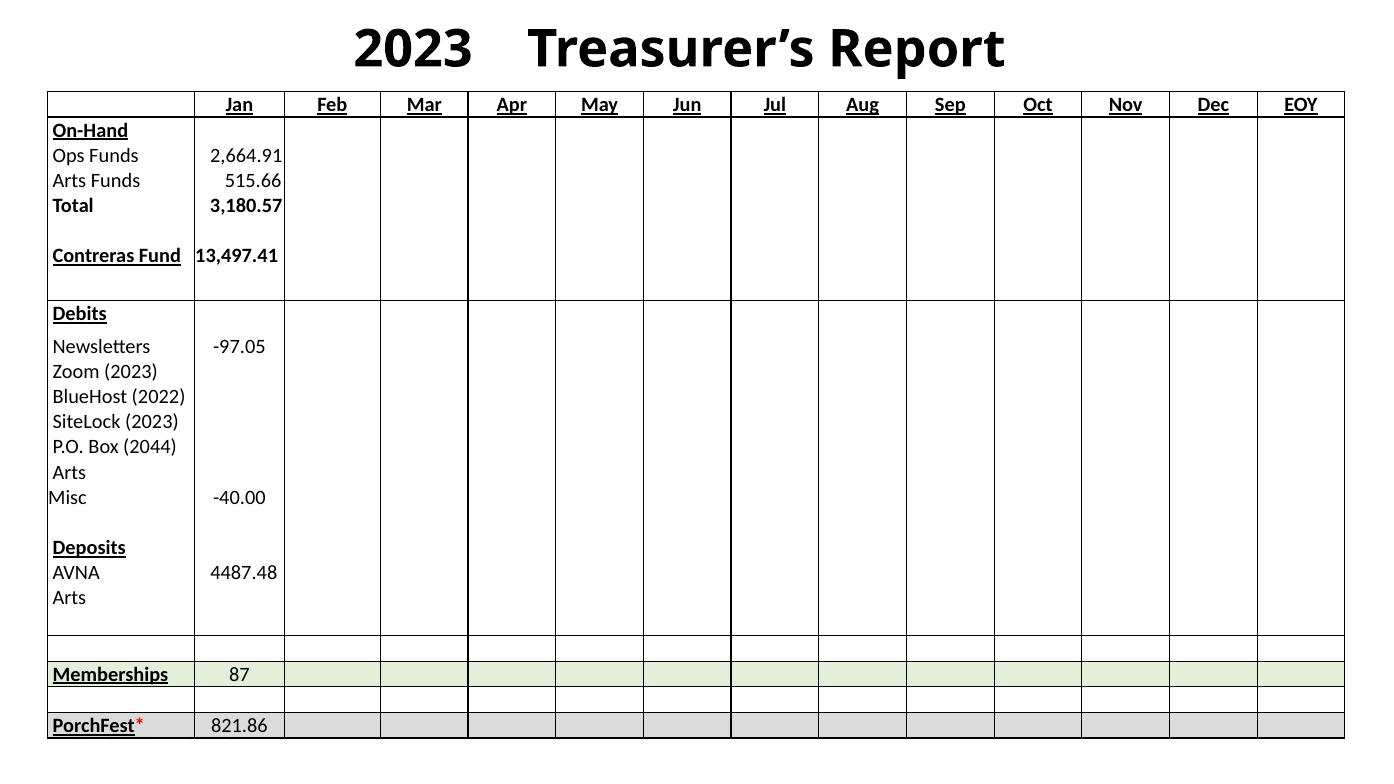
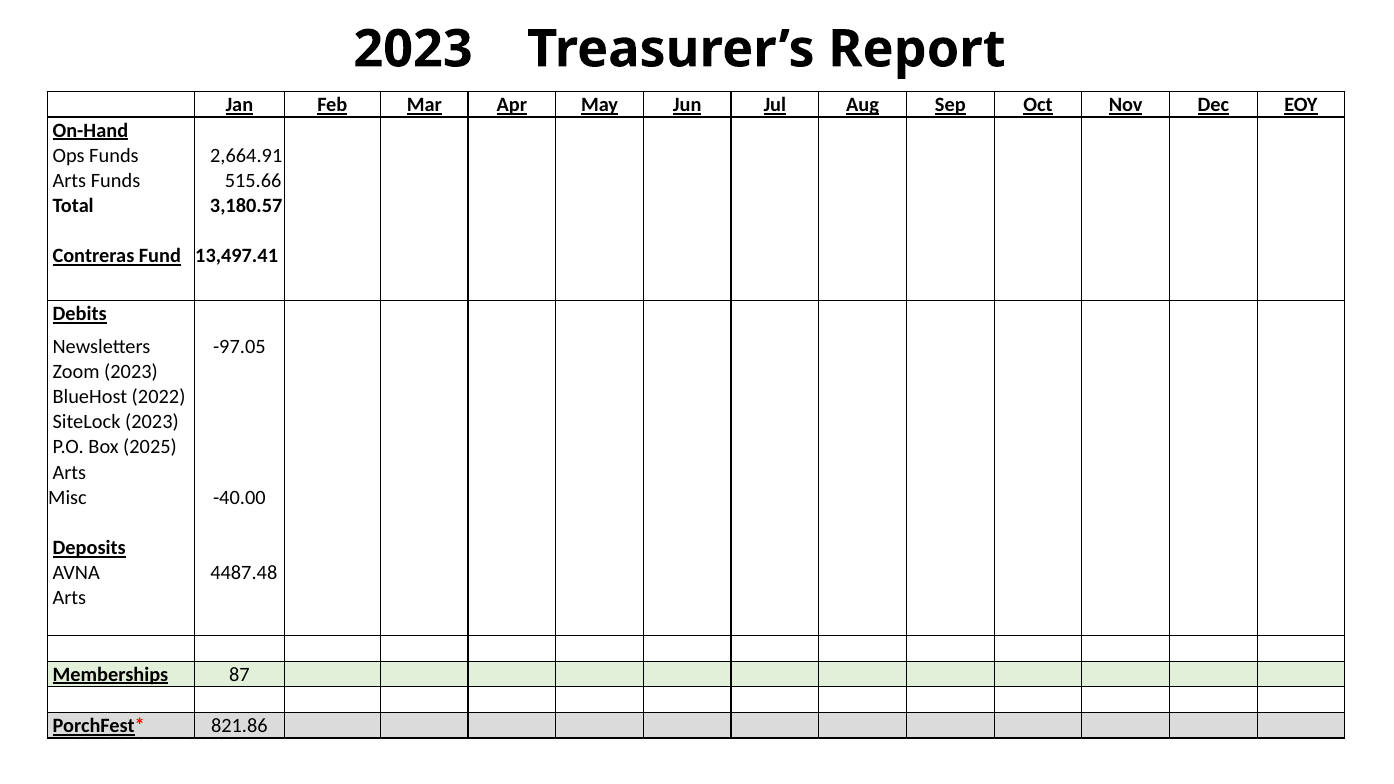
2044: 2044 -> 2025
